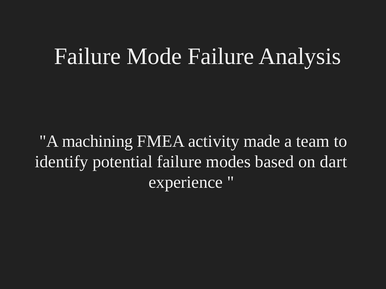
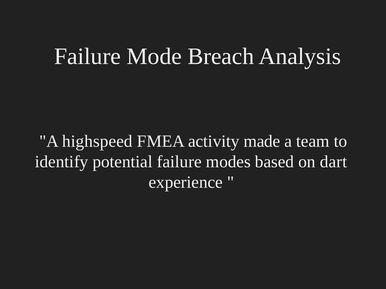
Mode Failure: Failure -> Breach
machining: machining -> highspeed
